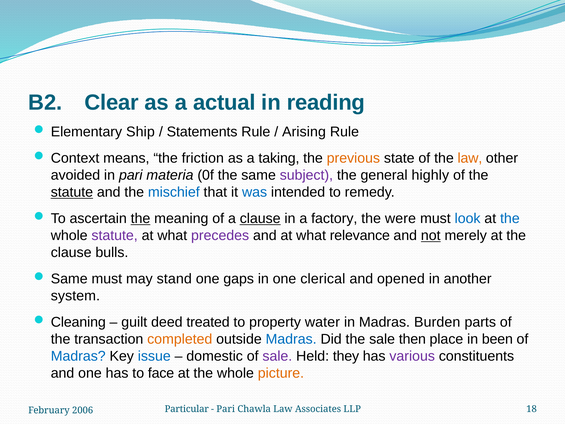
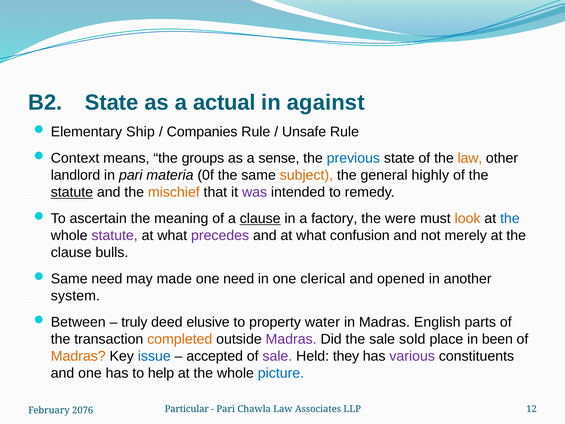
B2 Clear: Clear -> State
reading: reading -> against
Statements: Statements -> Companies
Arising: Arising -> Unsafe
friction: friction -> groups
taking: taking -> sense
previous colour: orange -> blue
avoided: avoided -> landlord
subject colour: purple -> orange
mischief colour: blue -> orange
was colour: blue -> purple
the at (141, 218) underline: present -> none
look colour: blue -> orange
relevance: relevance -> confusion
not underline: present -> none
Same must: must -> need
stand: stand -> made
one gaps: gaps -> need
Cleaning: Cleaning -> Between
guilt: guilt -> truly
treated: treated -> elusive
Burden: Burden -> English
Madras at (291, 339) colour: blue -> purple
then: then -> sold
Madras at (78, 356) colour: blue -> orange
domestic: domestic -> accepted
face: face -> help
picture colour: orange -> blue
18: 18 -> 12
2006: 2006 -> 2076
